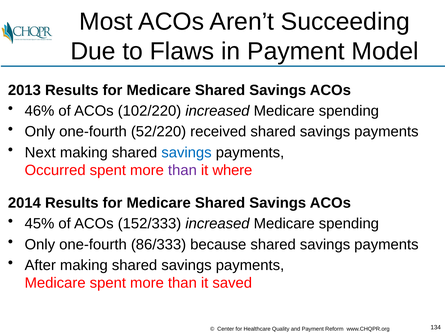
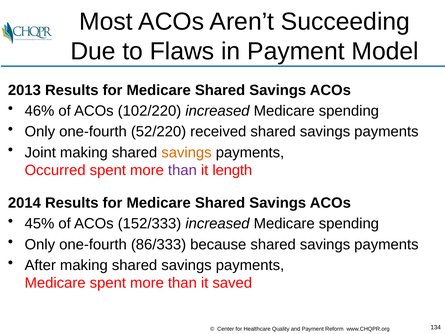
Next: Next -> Joint
savings at (187, 152) colour: blue -> orange
where: where -> length
